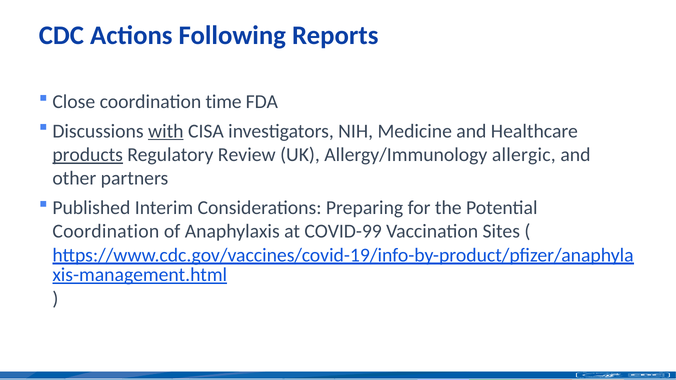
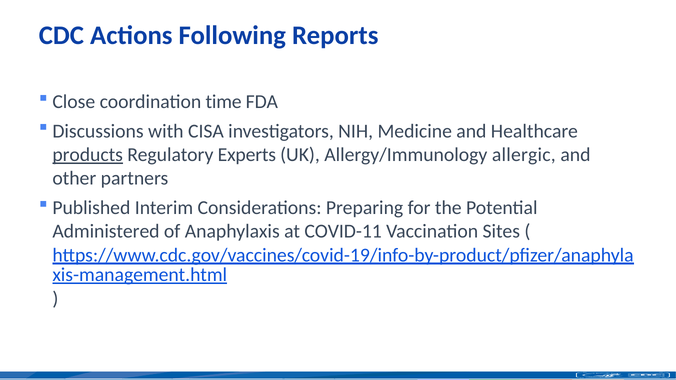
with underline: present -> none
Review: Review -> Experts
Coordination at (106, 232): Coordination -> Administered
COVID-99: COVID-99 -> COVID-11
